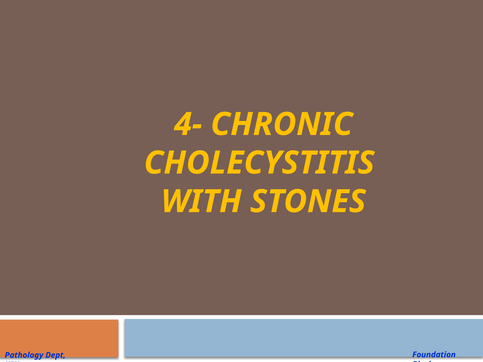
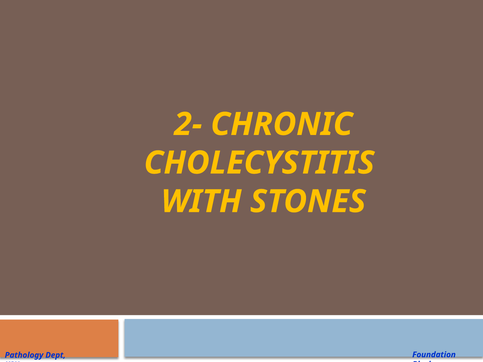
4-: 4- -> 2-
